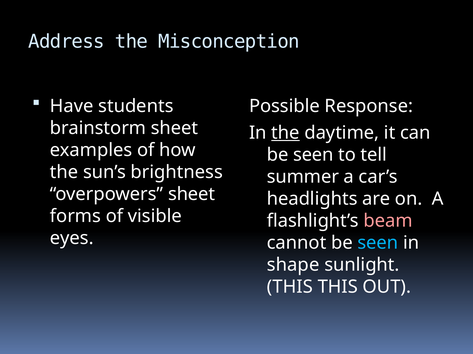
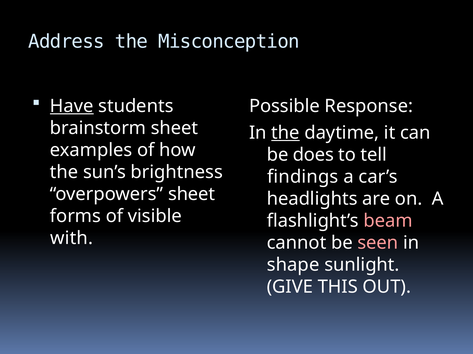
Have underline: none -> present
seen at (313, 155): seen -> does
summer: summer -> findings
eyes: eyes -> with
seen at (378, 243) colour: light blue -> pink
THIS at (290, 288): THIS -> GIVE
